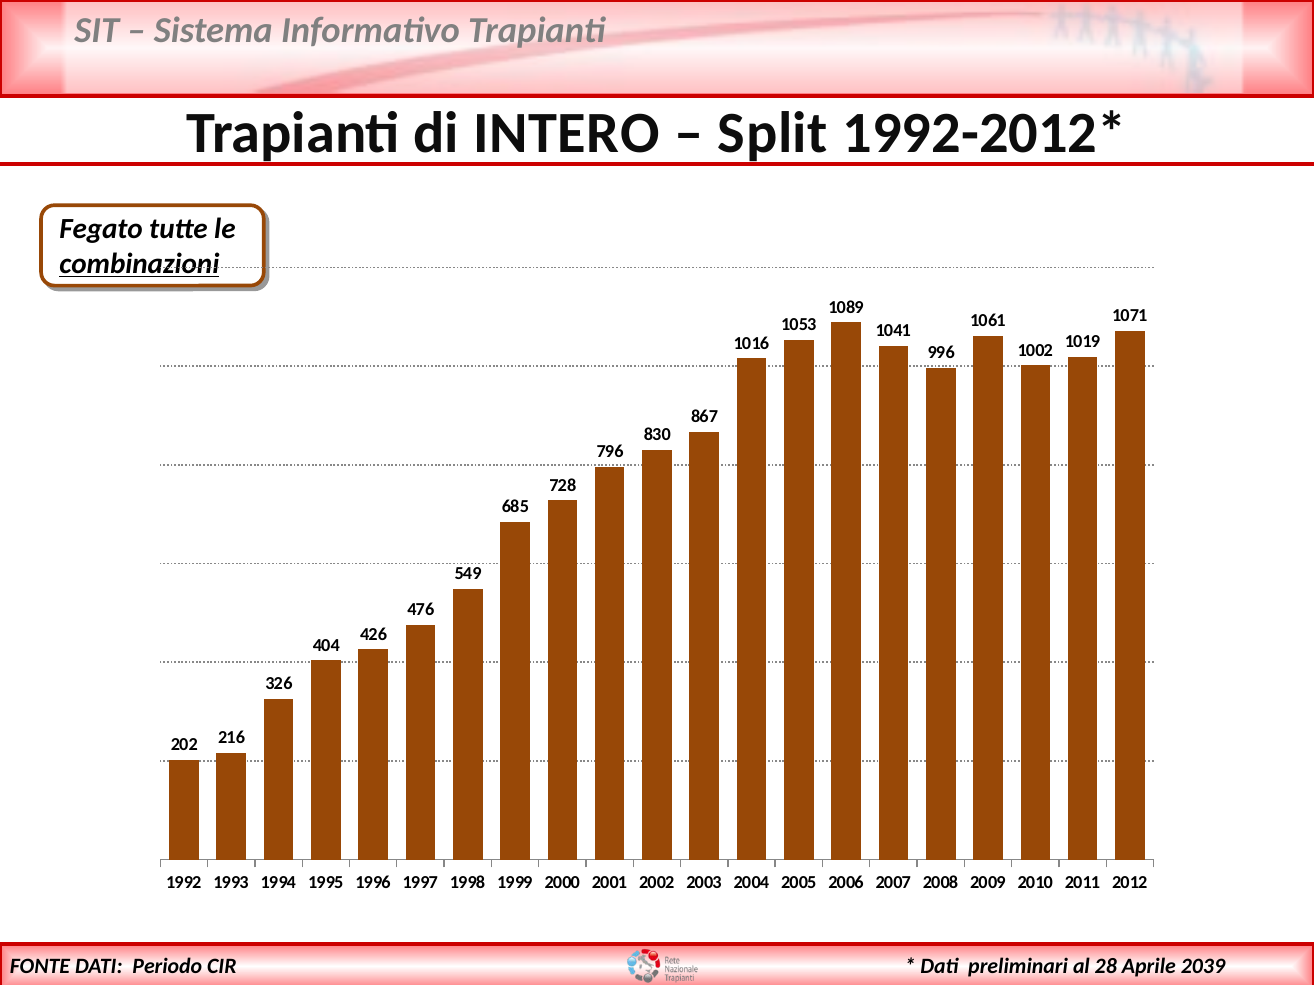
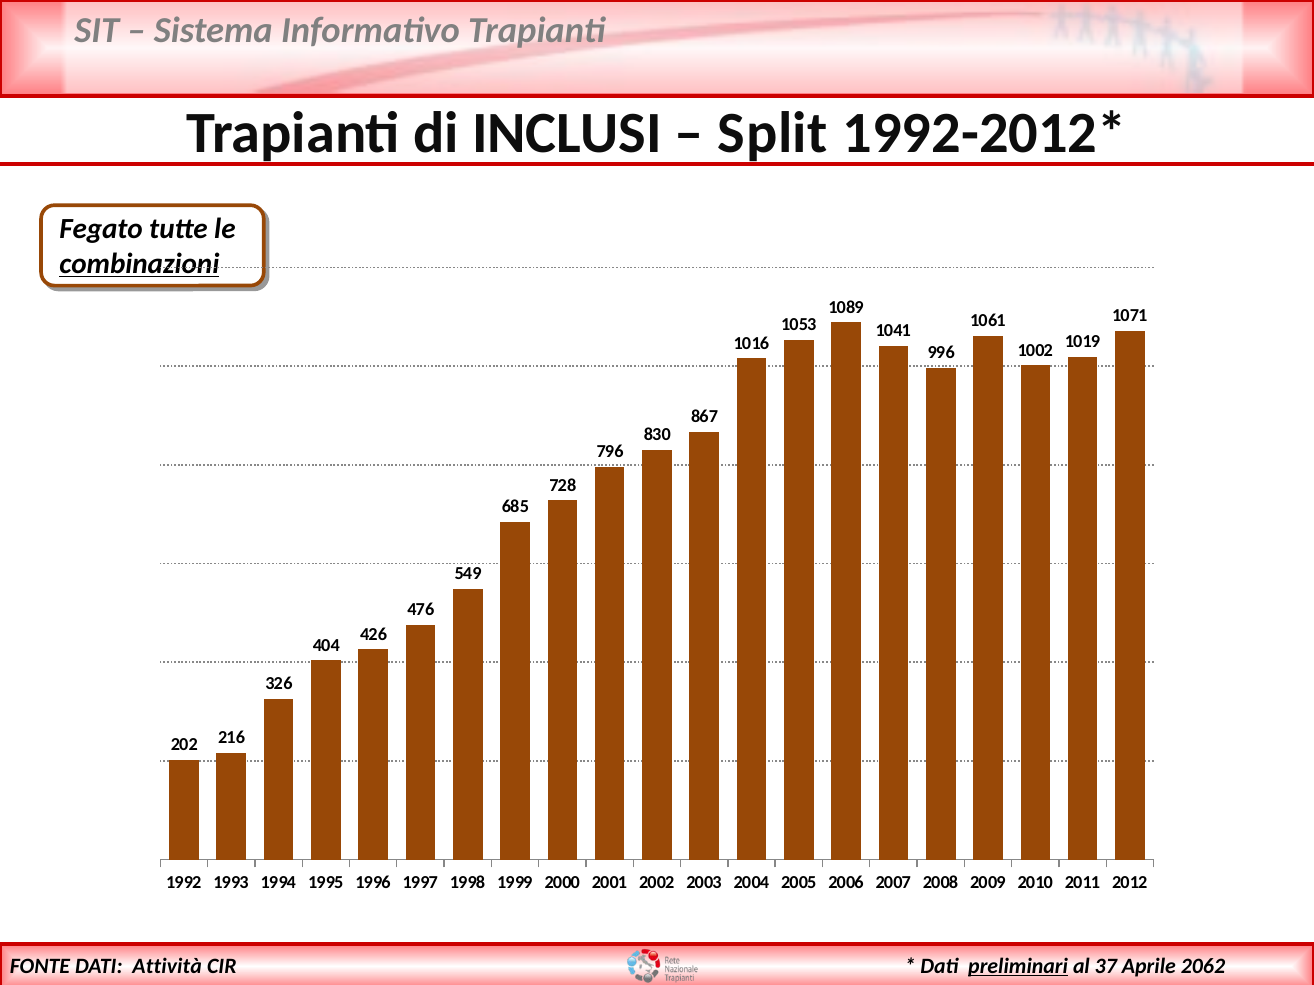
INTERO: INTERO -> INCLUSI
preliminari underline: none -> present
28: 28 -> 37
2039: 2039 -> 2062
Periodo: Periodo -> Attività
